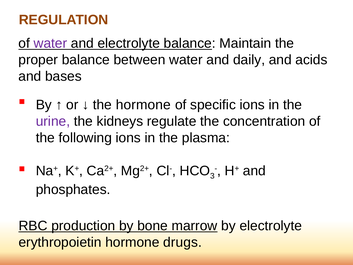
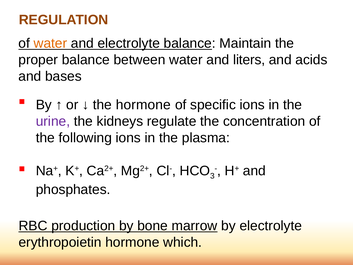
water at (50, 43) colour: purple -> orange
daily: daily -> liters
drugs: drugs -> which
